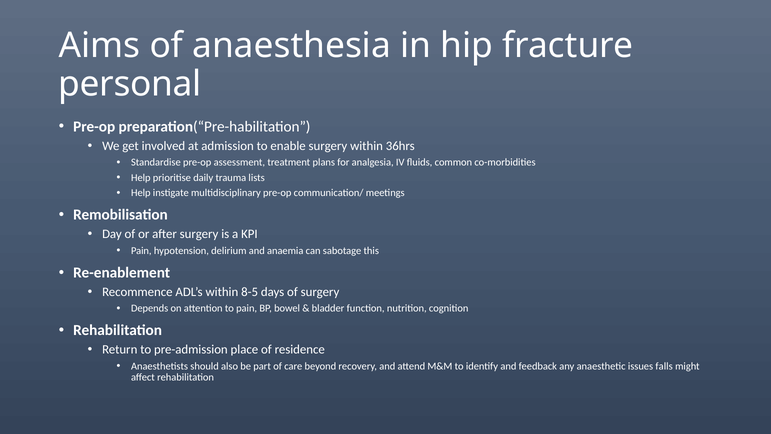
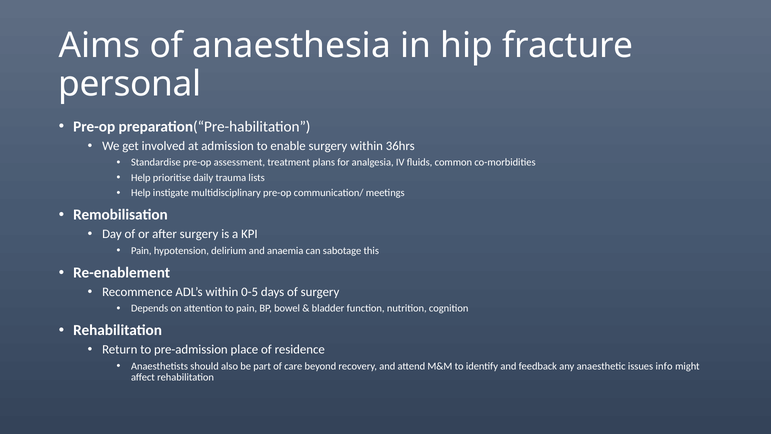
8-5: 8-5 -> 0-5
falls: falls -> info
